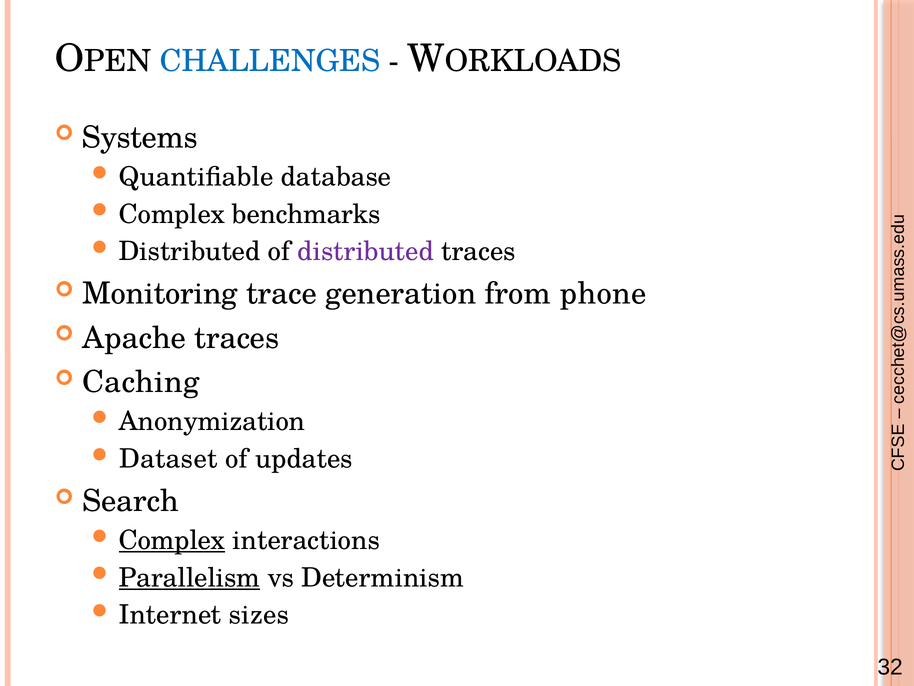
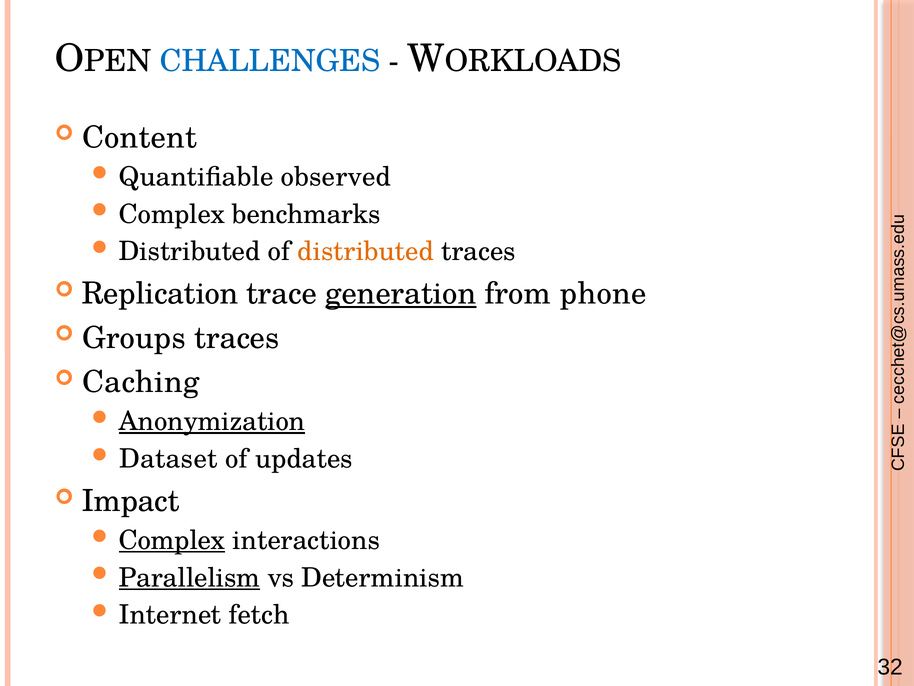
Systems: Systems -> Content
database: database -> observed
distributed at (366, 251) colour: purple -> orange
Monitoring: Monitoring -> Replication
generation underline: none -> present
Apache: Apache -> Groups
Anonymization underline: none -> present
Search: Search -> Impact
sizes: sizes -> fetch
